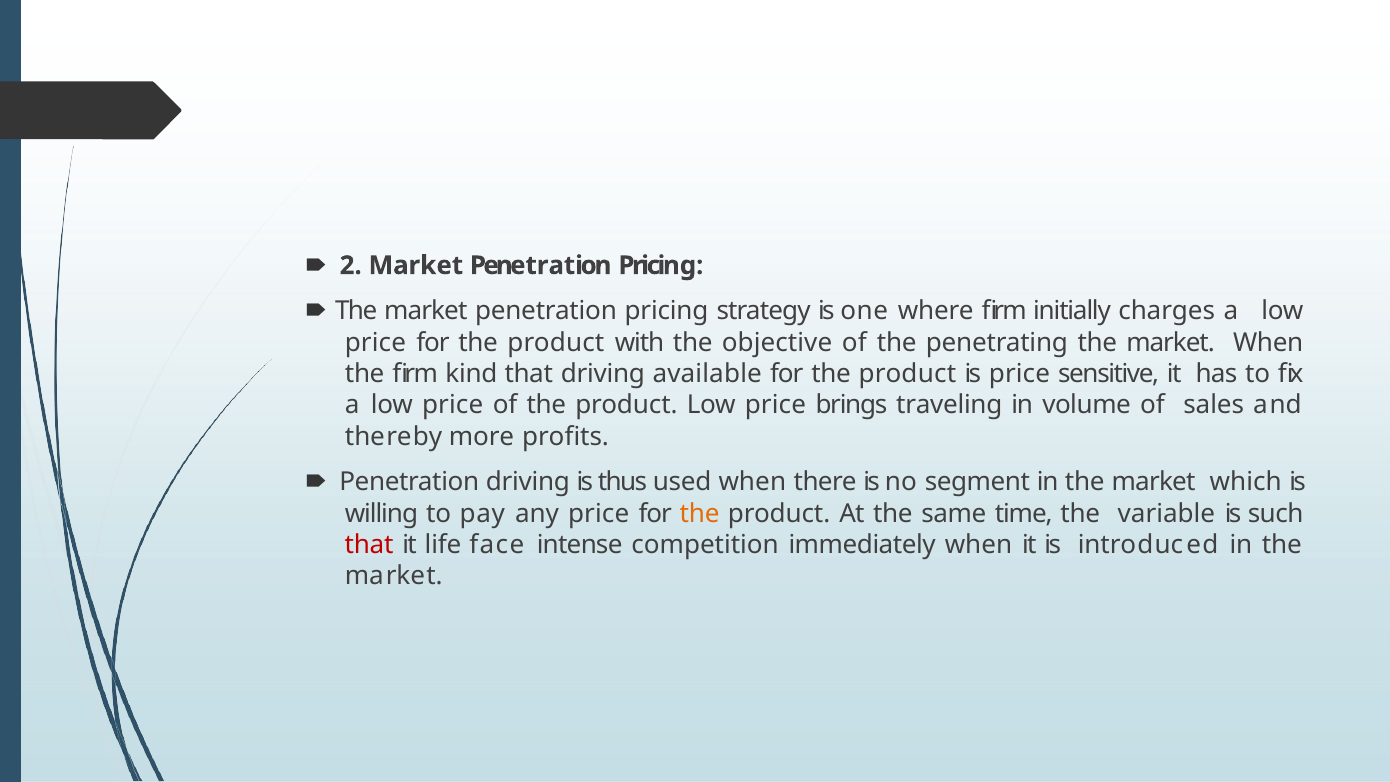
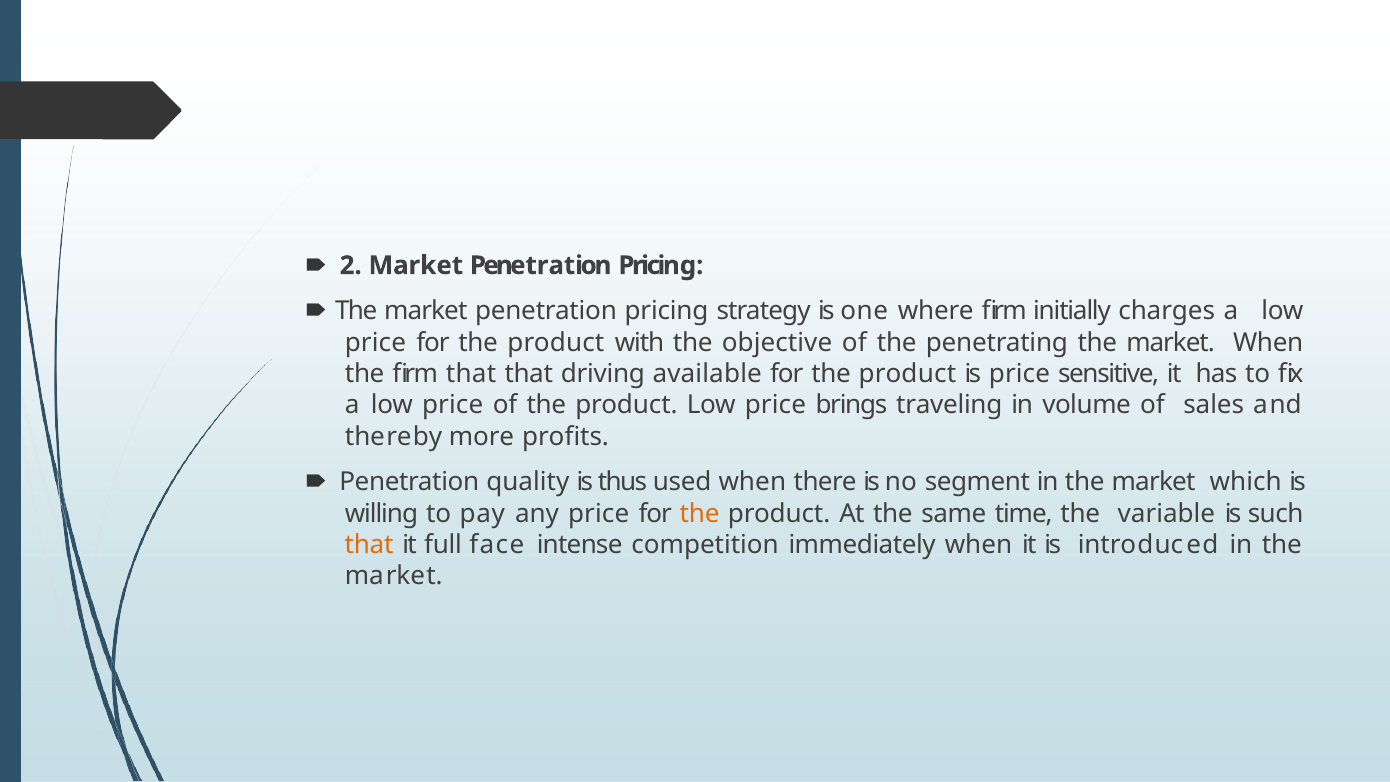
firm kind: kind -> that
Penetration driving: driving -> quality
that at (369, 545) colour: red -> orange
life: life -> full
